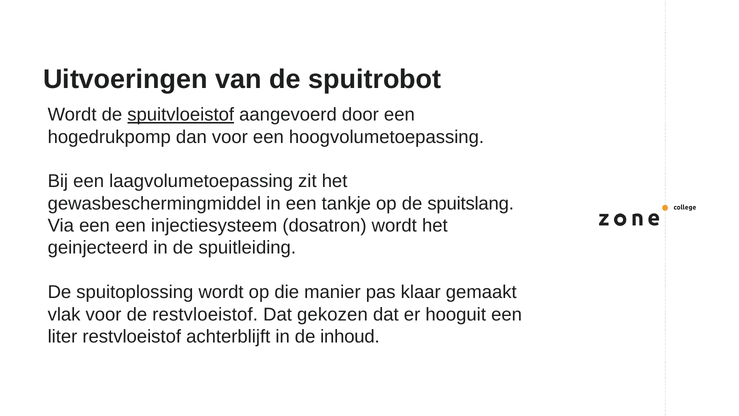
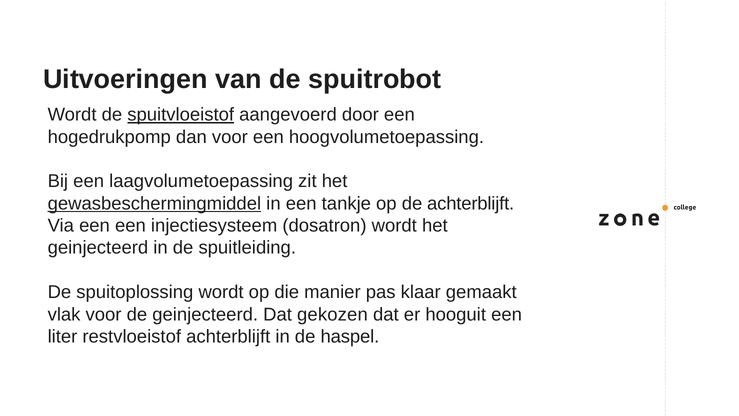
gewasbeschermingmiddel underline: none -> present
de spuitslang: spuitslang -> achterblijft
de restvloeistof: restvloeistof -> geinjecteerd
inhoud: inhoud -> haspel
